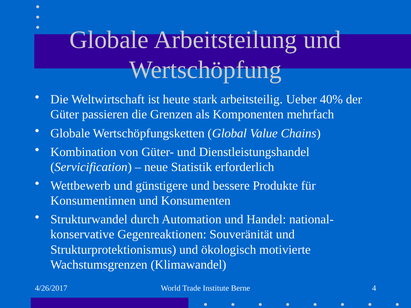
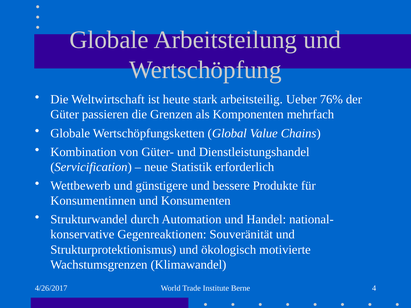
40%: 40% -> 76%
